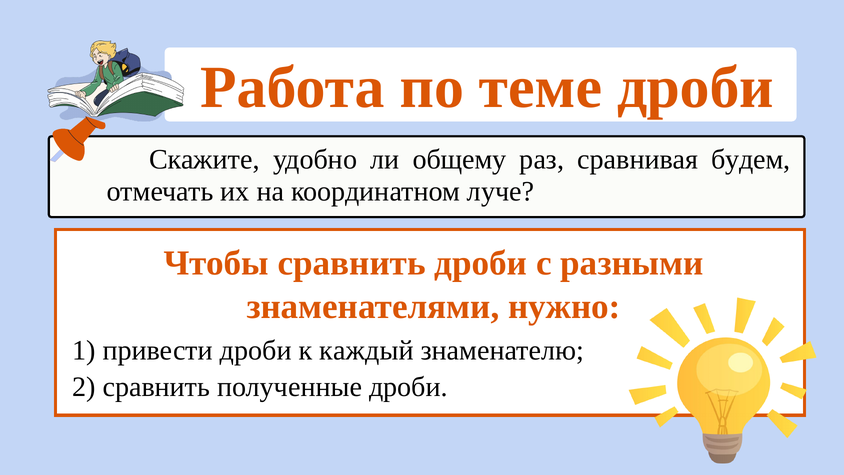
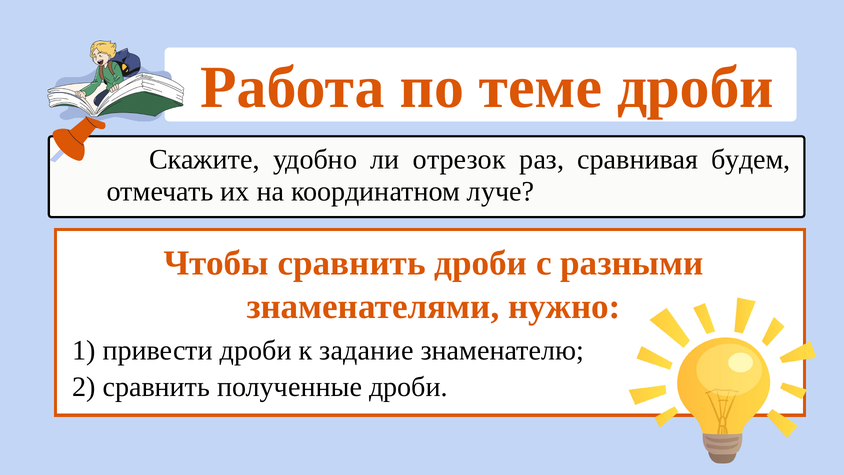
общему: общему -> отрезок
каждый: каждый -> задание
